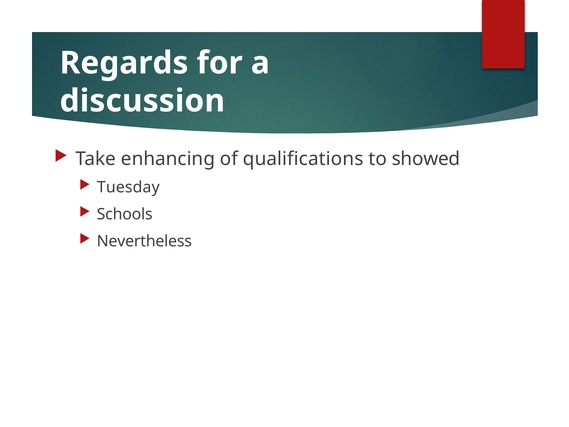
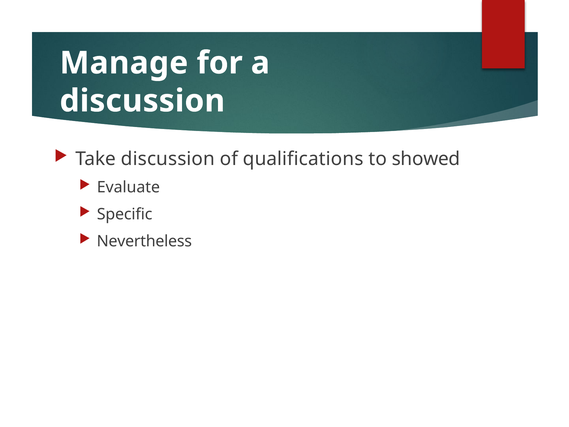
Regards: Regards -> Manage
Take enhancing: enhancing -> discussion
Tuesday: Tuesday -> Evaluate
Schools: Schools -> Specific
